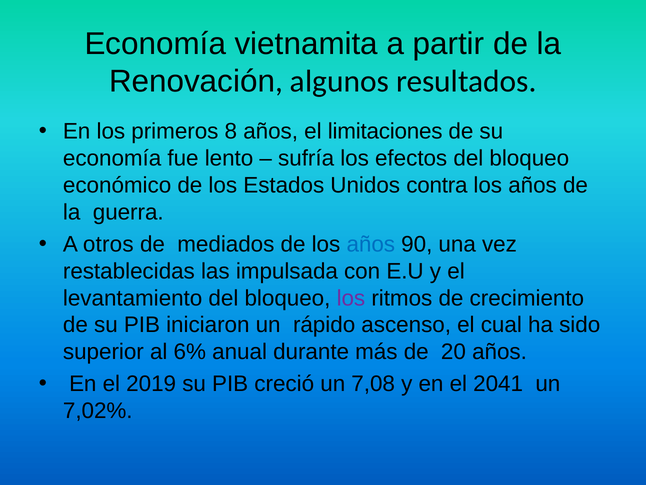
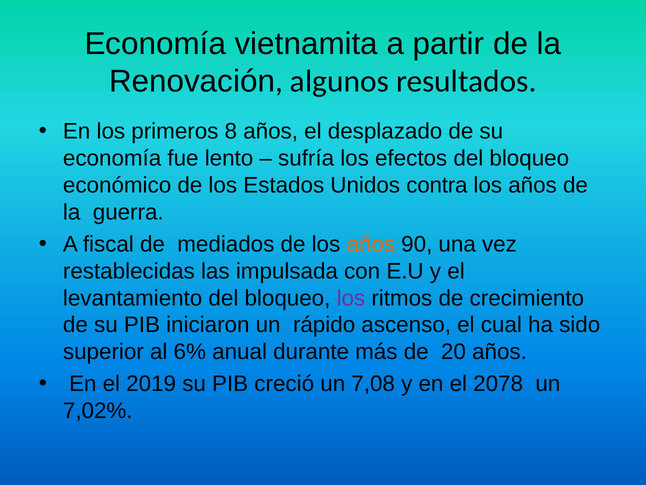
limitaciones: limitaciones -> desplazado
otros: otros -> fiscal
años at (371, 244) colour: blue -> orange
2041: 2041 -> 2078
